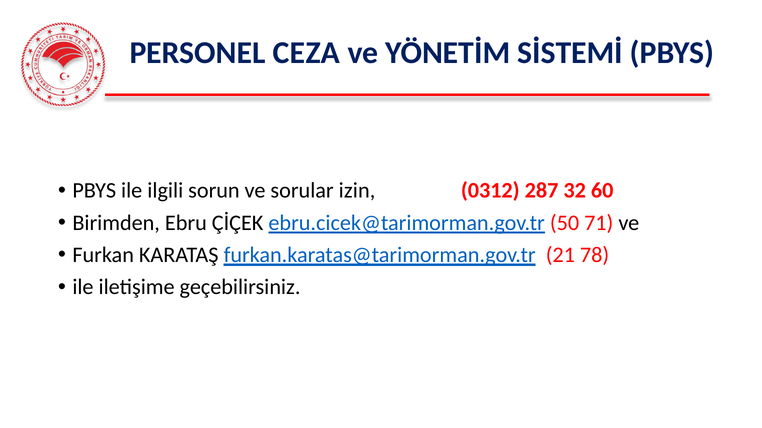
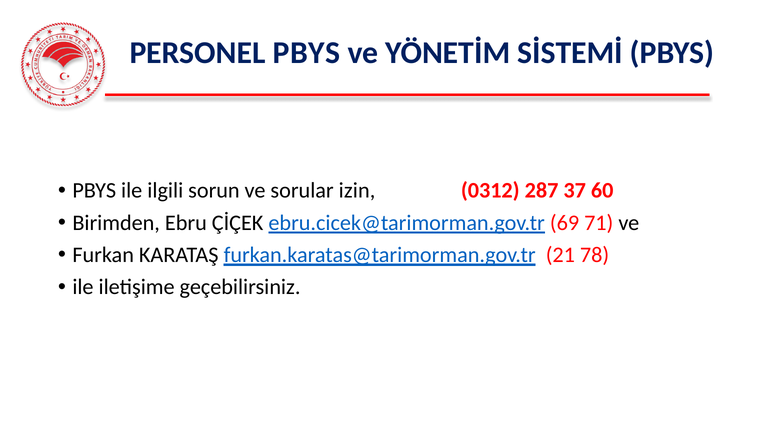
PERSONEL CEZA: CEZA -> PBYS
32: 32 -> 37
50: 50 -> 69
